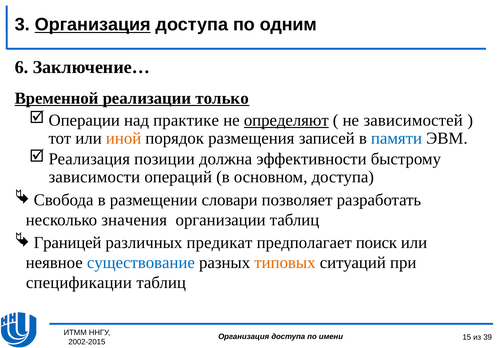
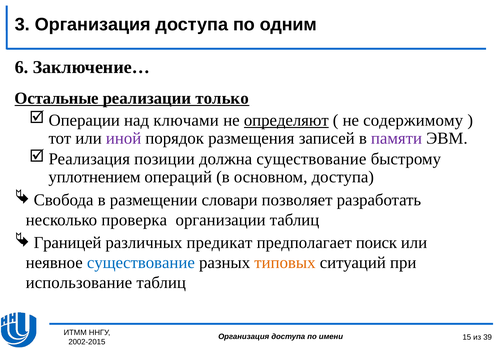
Организация at (93, 25) underline: present -> none
Временной: Временной -> Остальные
практике: практике -> ключами
зависимостей: зависимостей -> содержимому
иной colour: orange -> purple
памяти colour: blue -> purple
должна эффективности: эффективности -> существование
зависимости: зависимости -> уплотнением
значения: значения -> проверка
спецификации: спецификации -> использование
